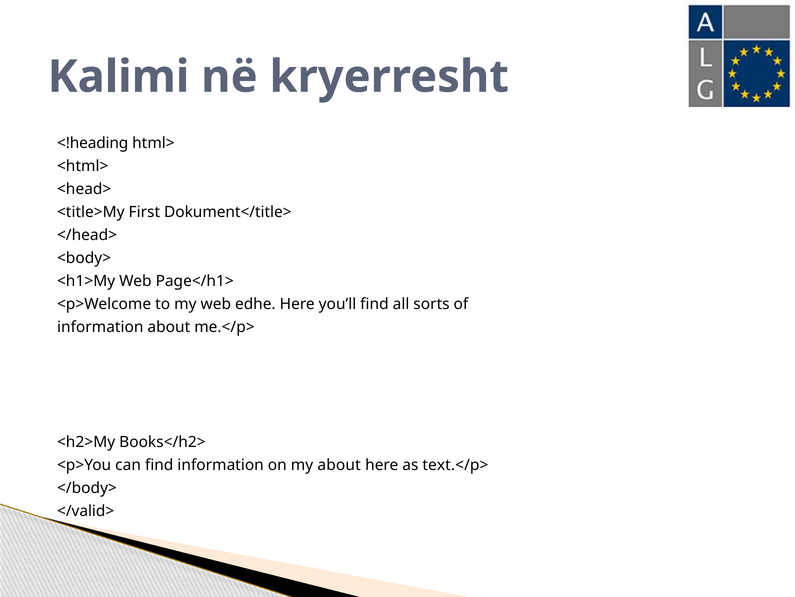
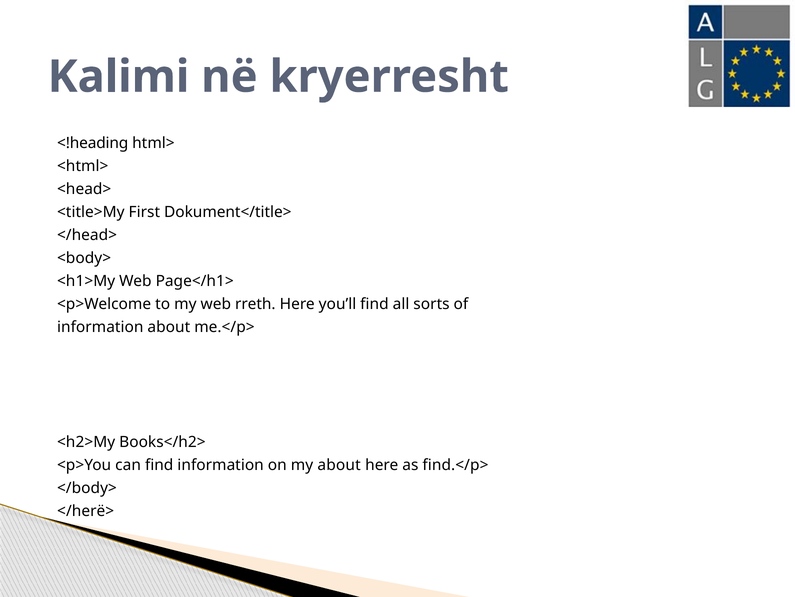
edhe: edhe -> rreth
text.</p>: text.</p> -> find.</p>
</valid>: </valid> -> </herë>
